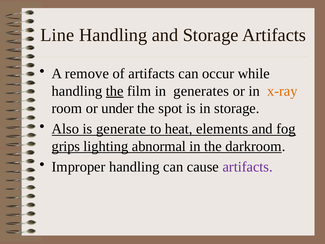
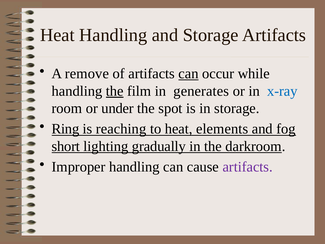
Line at (57, 35): Line -> Heat
can at (188, 74) underline: none -> present
x-ray colour: orange -> blue
Also: Also -> Ring
generate: generate -> reaching
grips: grips -> short
abnormal: abnormal -> gradually
